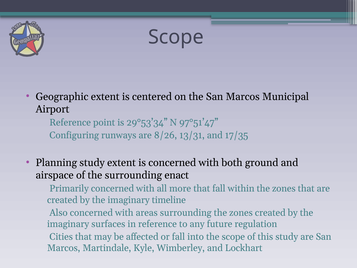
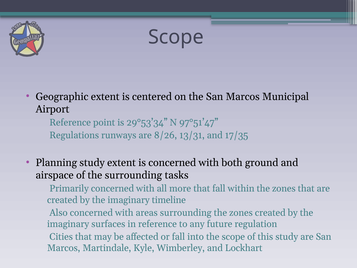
Configuring: Configuring -> Regulations
enact: enact -> tasks
